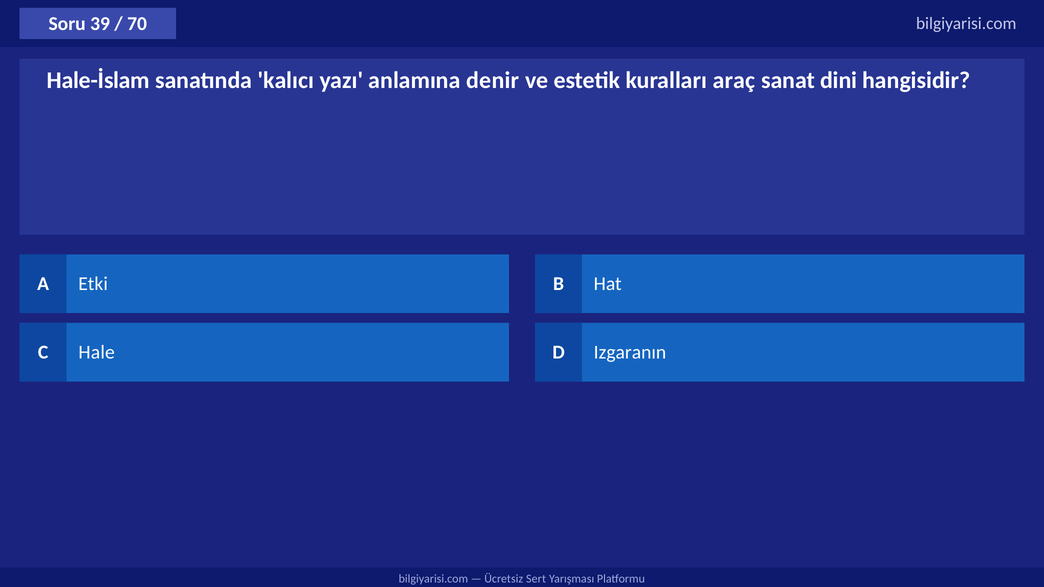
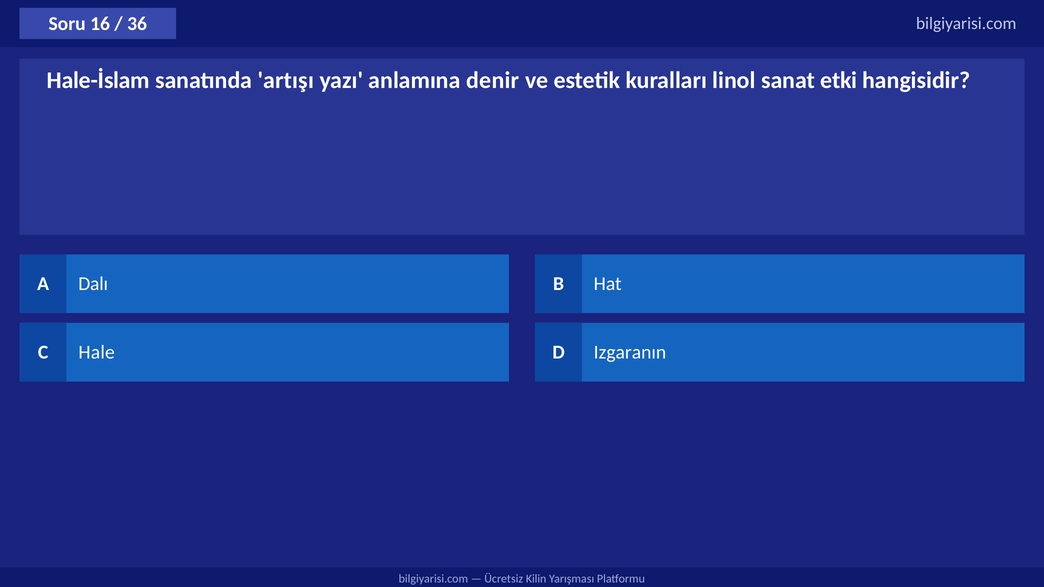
39: 39 -> 16
70: 70 -> 36
kalıcı: kalıcı -> artışı
araç: araç -> linol
dini: dini -> etki
Etki: Etki -> Dalı
Sert: Sert -> Kilin
